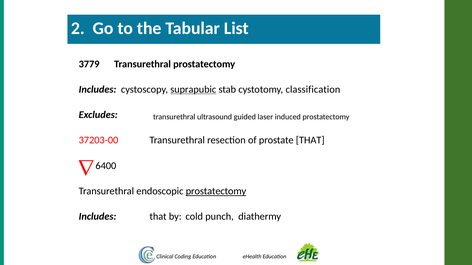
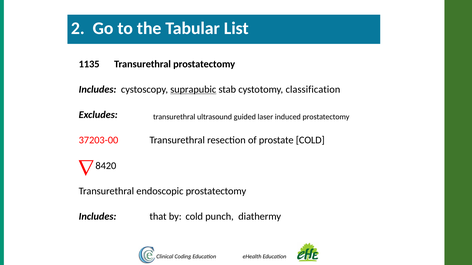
3779: 3779 -> 1135
prostate THAT: THAT -> COLD
6400: 6400 -> 8420
prostatectomy at (216, 191) underline: present -> none
